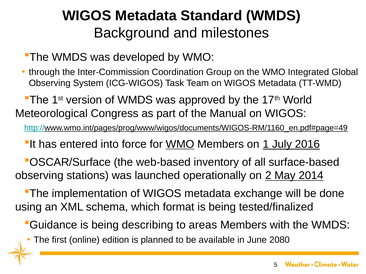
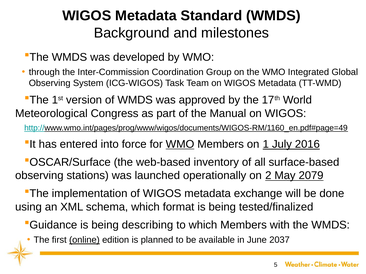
2014: 2014 -> 2079
to areas: areas -> which
online underline: none -> present
2080: 2080 -> 2037
